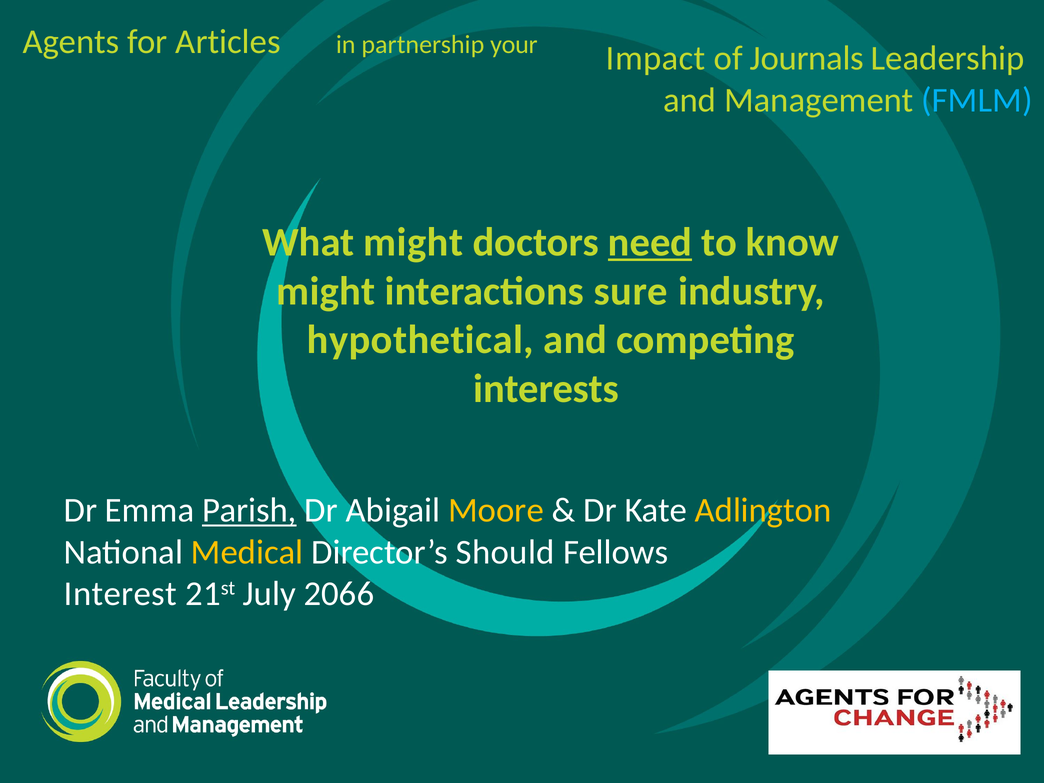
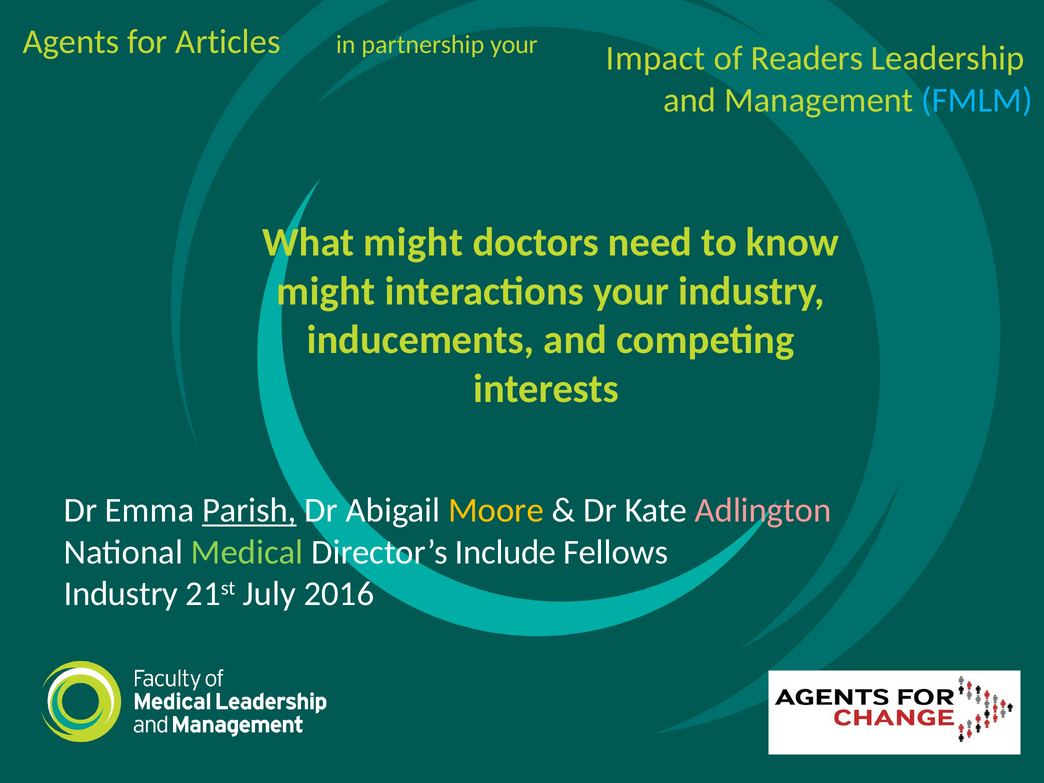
Journals: Journals -> Readers
need underline: present -> none
interactions sure: sure -> your
hypothetical: hypothetical -> inducements
Adlington colour: yellow -> pink
Medical colour: yellow -> light green
Should: Should -> Include
Interest at (121, 594): Interest -> Industry
2066: 2066 -> 2016
